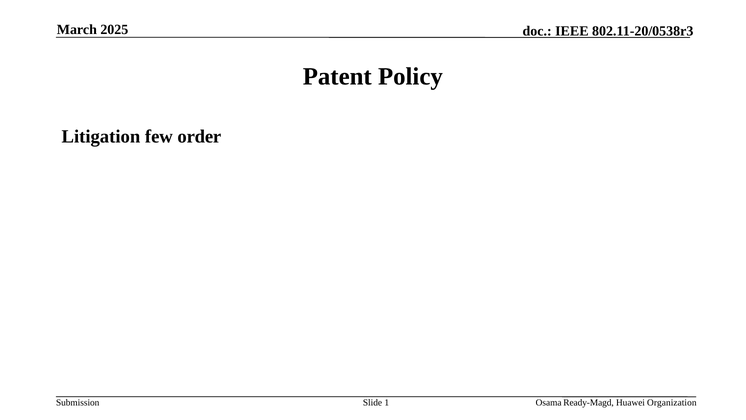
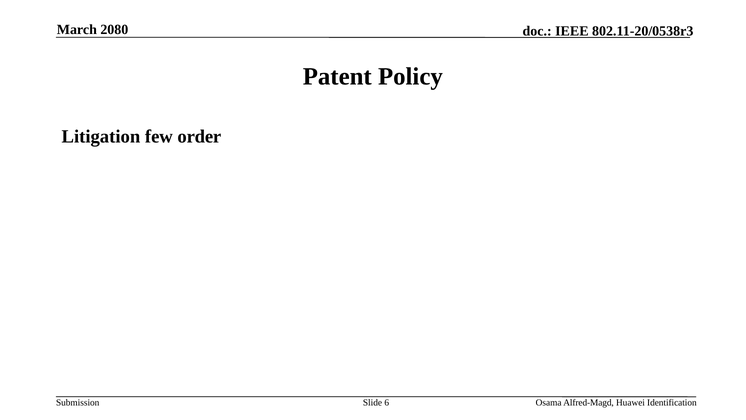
2025: 2025 -> 2080
1: 1 -> 6
Ready-Magd: Ready-Magd -> Alfred-Magd
Organization: Organization -> Identification
